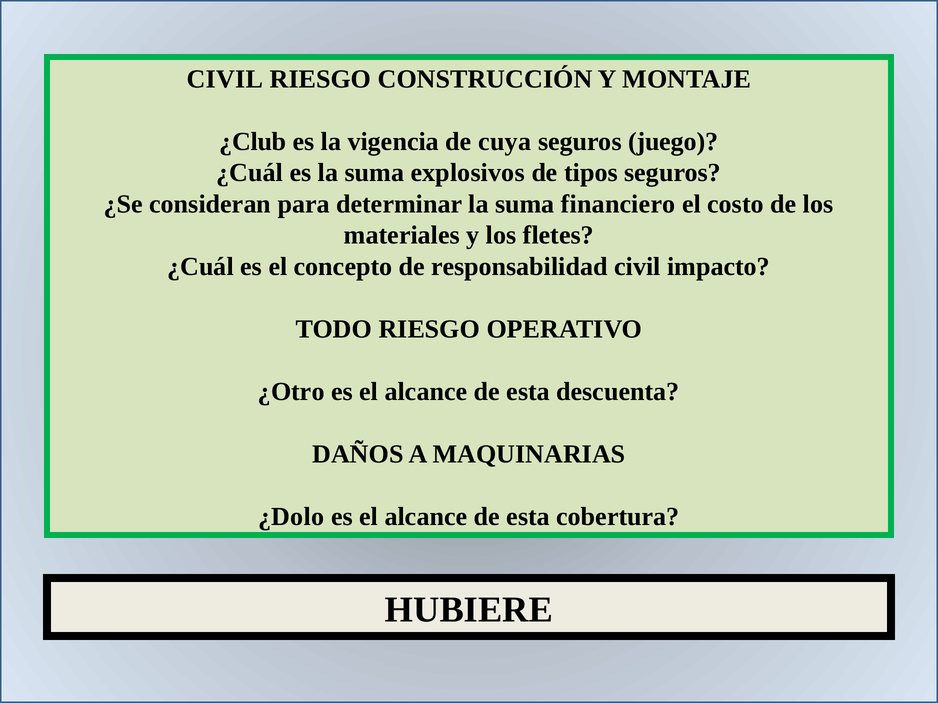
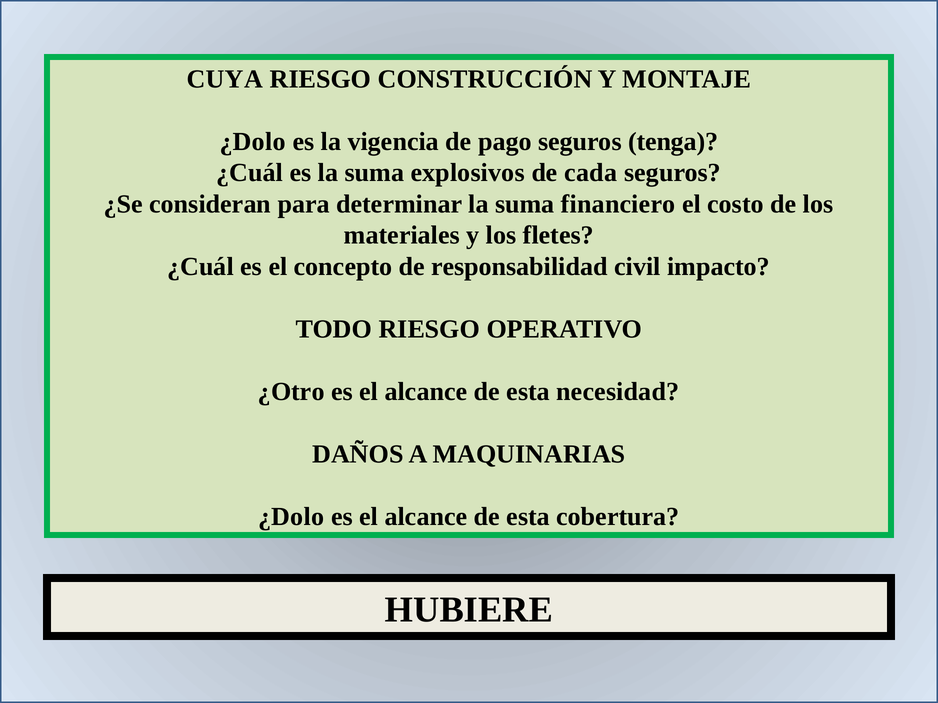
CIVIL at (225, 79): CIVIL -> CUYA
¿Club at (253, 142): ¿Club -> ¿Dolo
cuya: cuya -> pago
juego: juego -> tenga
tipos: tipos -> cada
descuenta: descuenta -> necesidad
